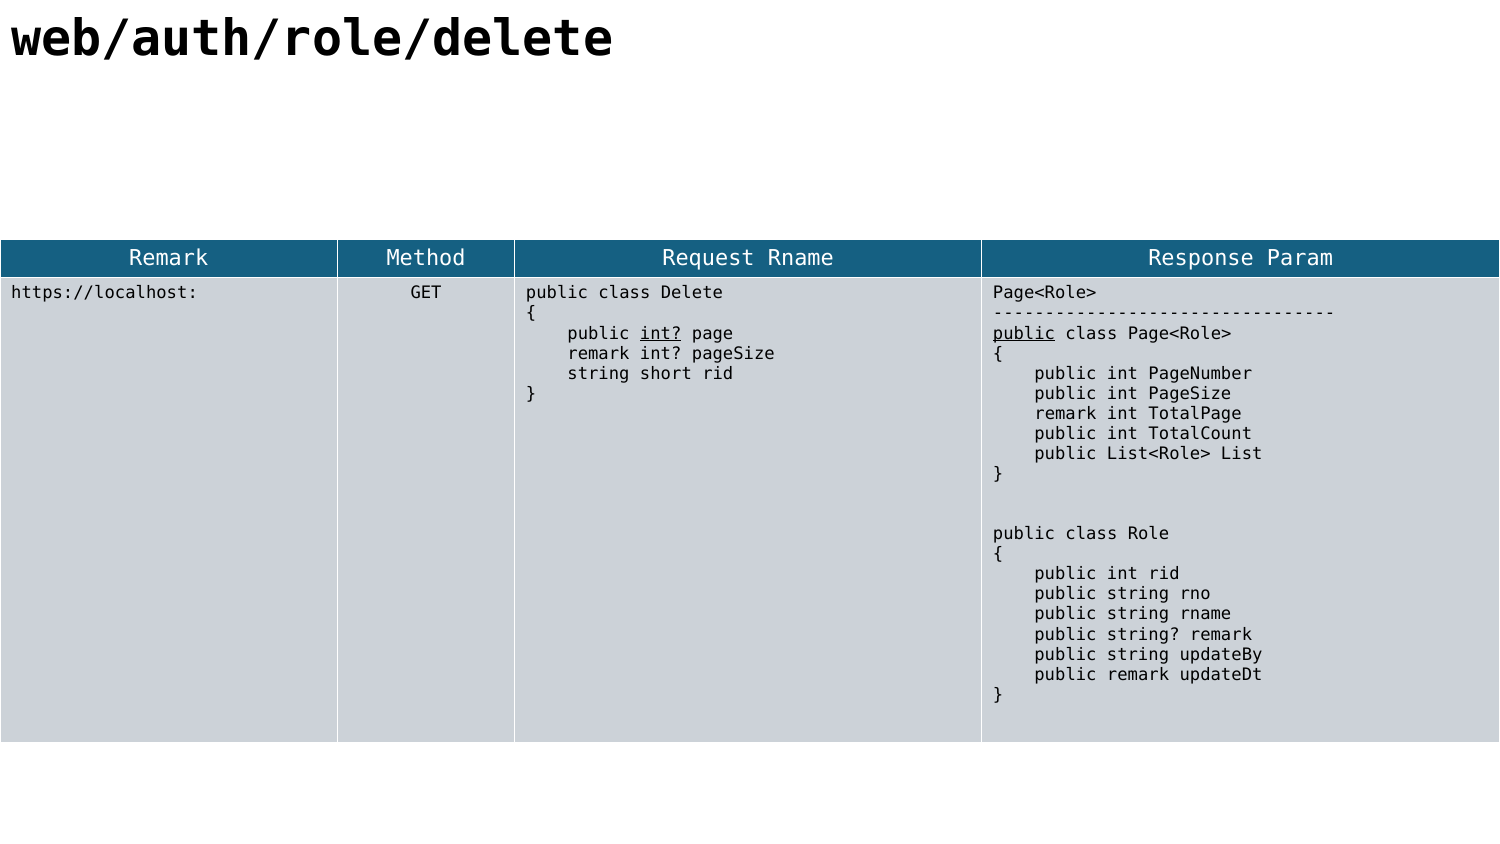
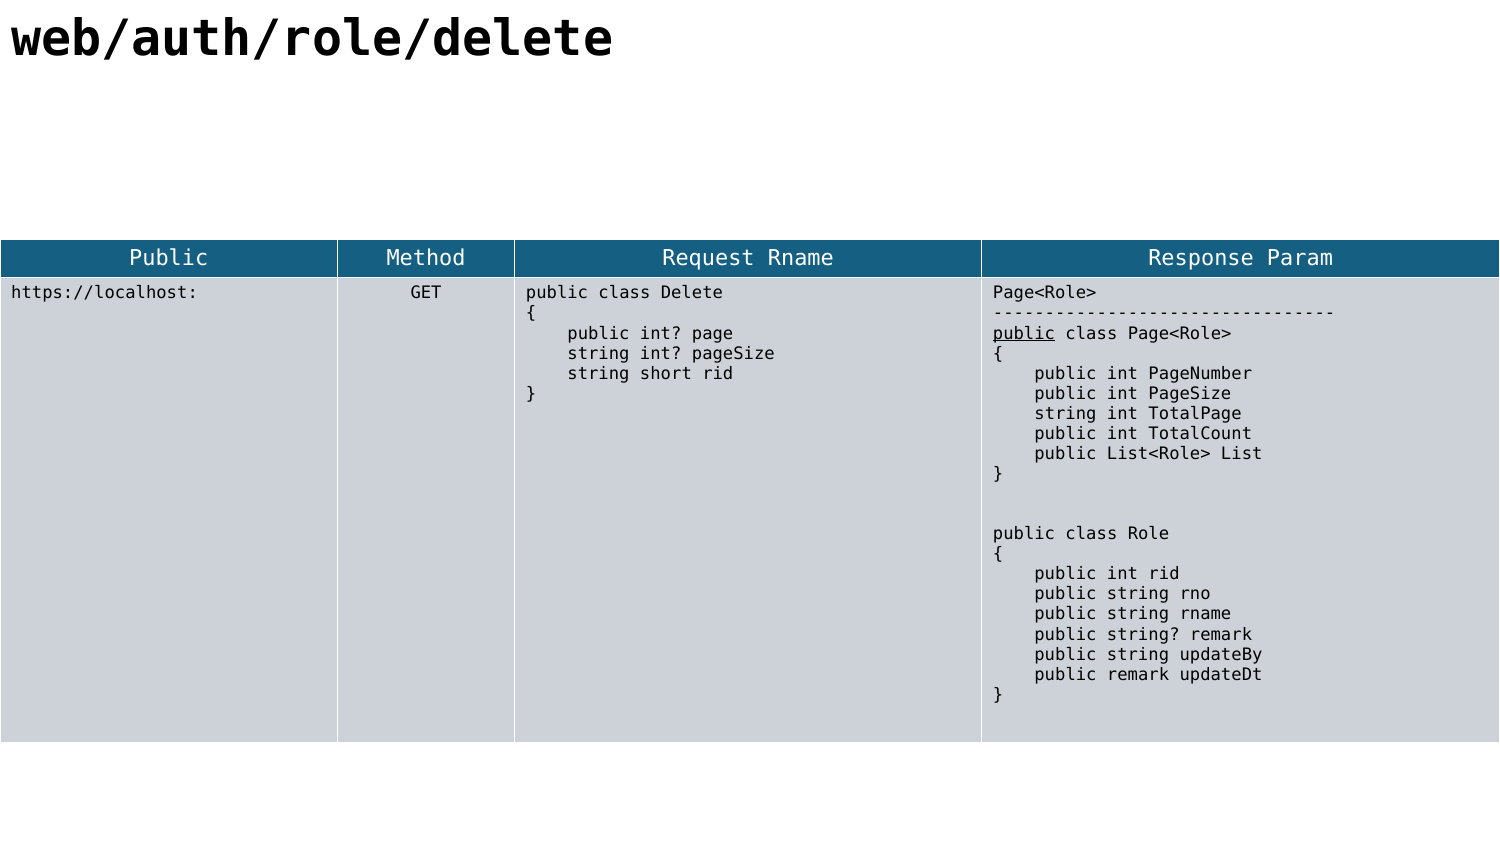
Remark at (169, 258): Remark -> Public
int at (661, 333) underline: present -> none
remark at (598, 353): remark -> string
remark at (1065, 413): remark -> string
